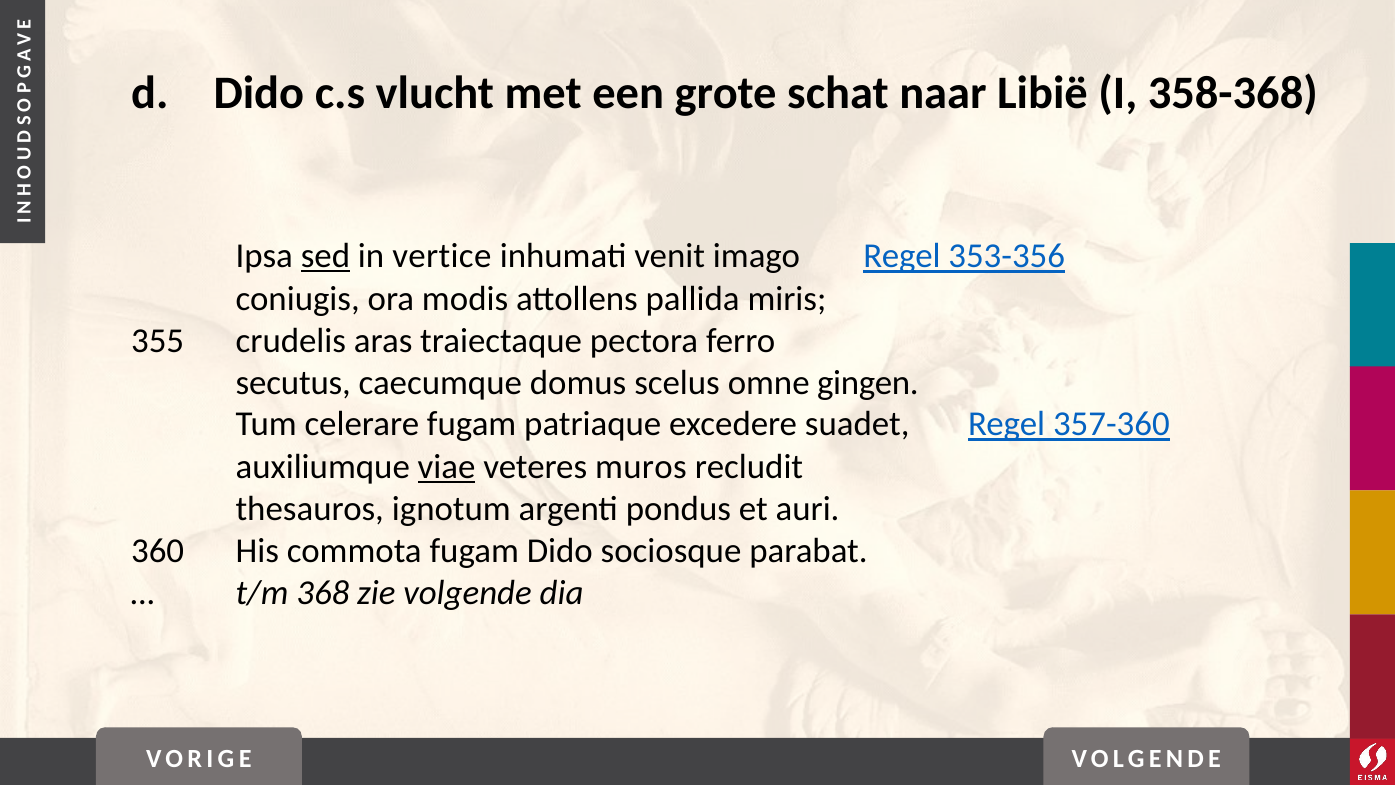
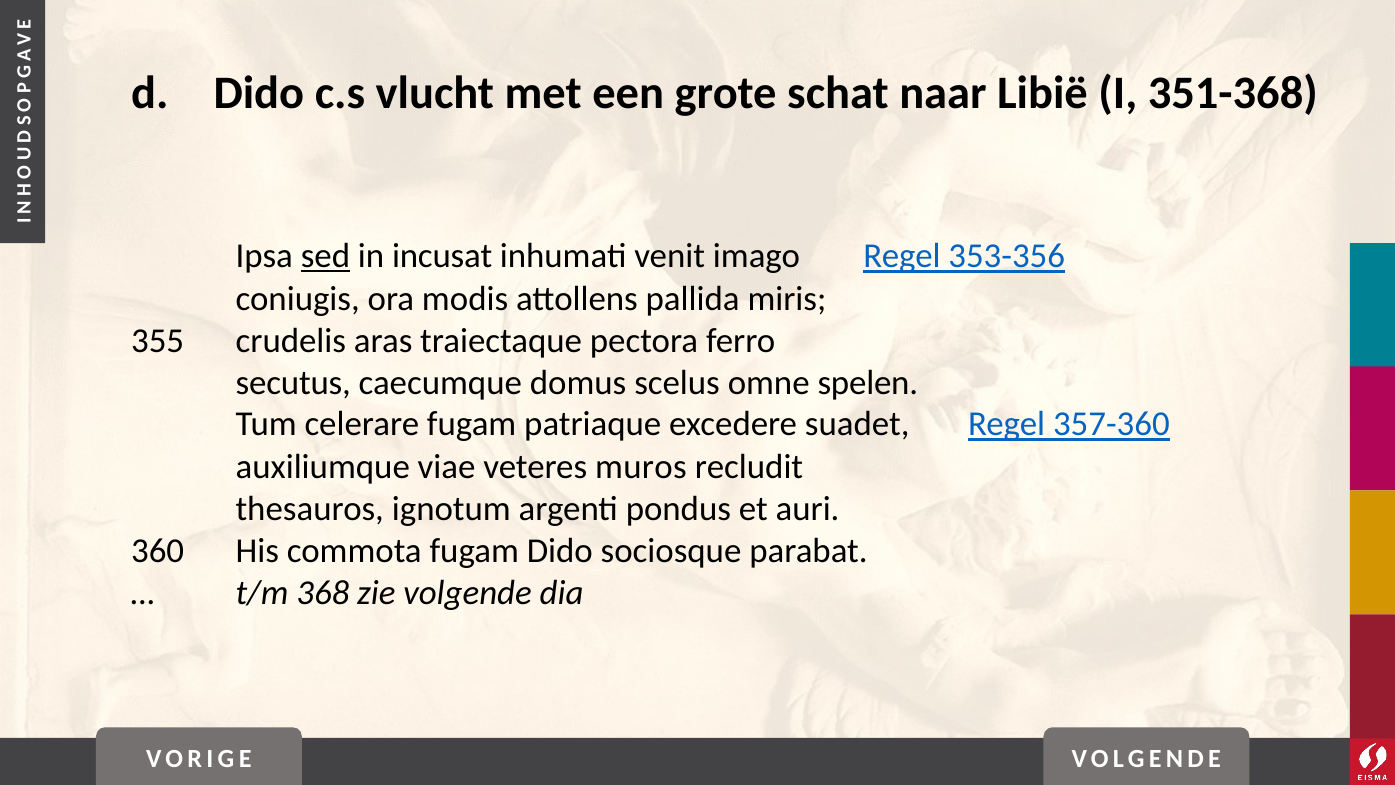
358-368: 358-368 -> 351-368
vertice: vertice -> incusat
gingen: gingen -> spelen
viae underline: present -> none
